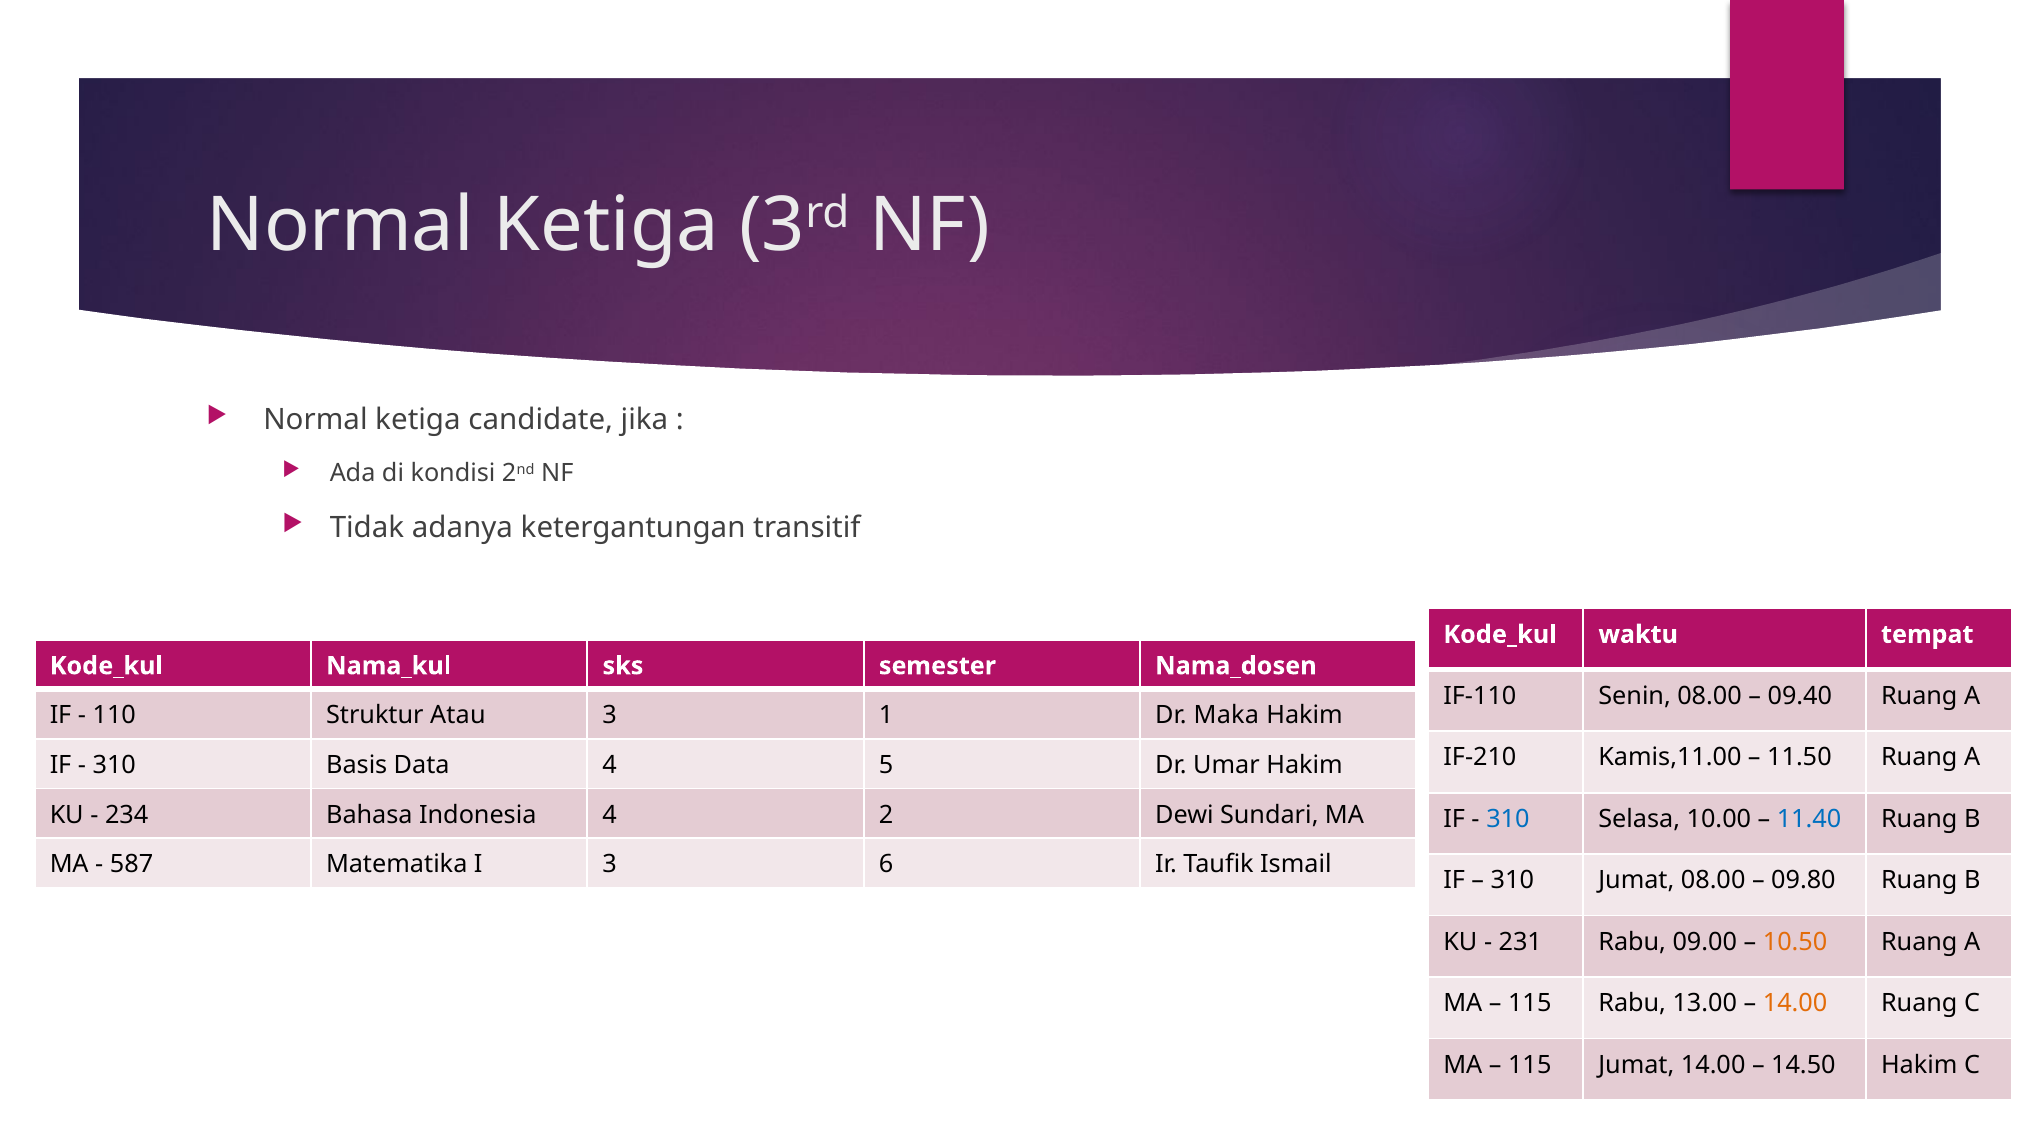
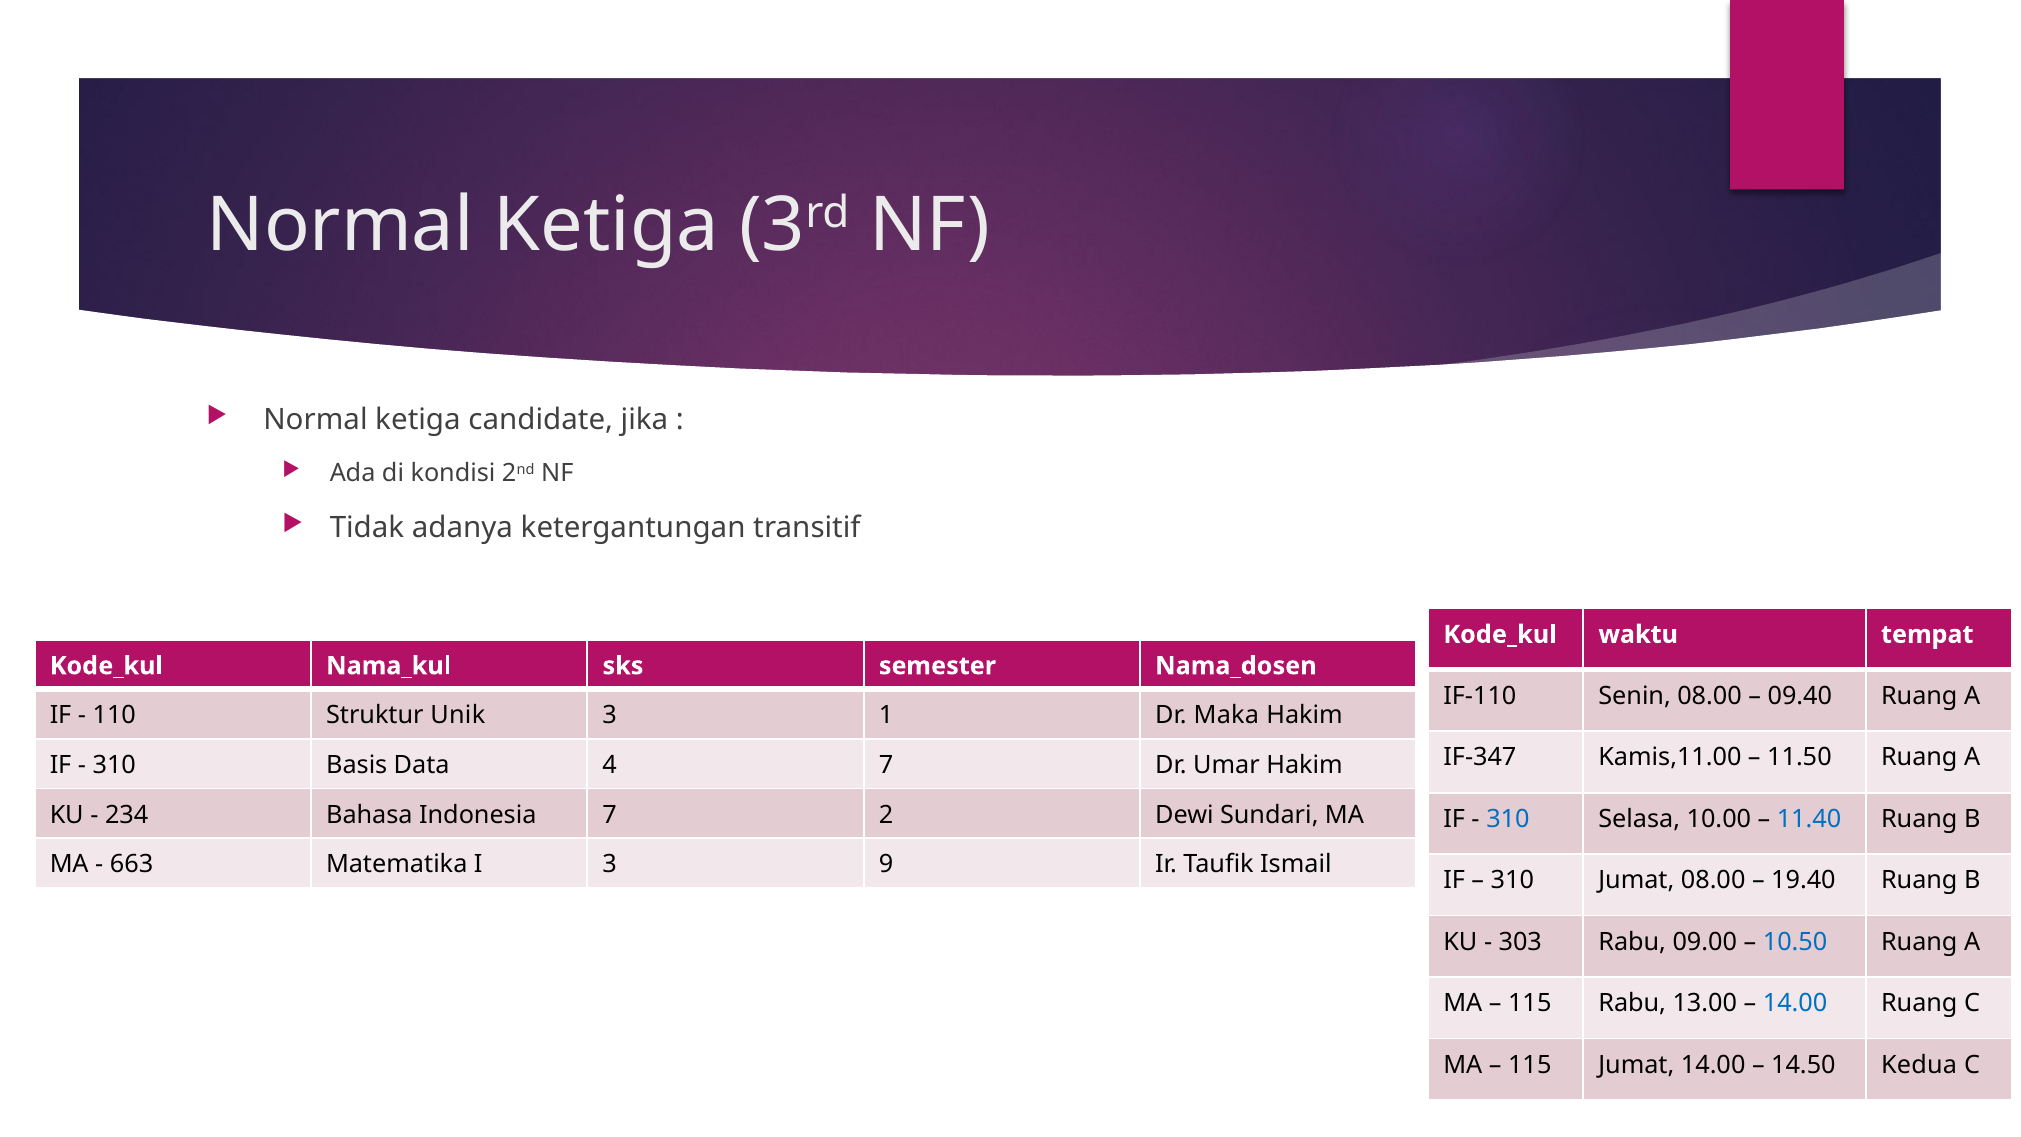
Atau: Atau -> Unik
IF-210: IF-210 -> IF-347
4 5: 5 -> 7
Indonesia 4: 4 -> 7
587: 587 -> 663
6: 6 -> 9
09.80: 09.80 -> 19.40
231: 231 -> 303
10.50 colour: orange -> blue
14.00 at (1795, 1003) colour: orange -> blue
14.50 Hakim: Hakim -> Kedua
